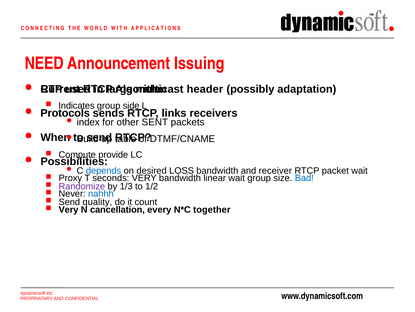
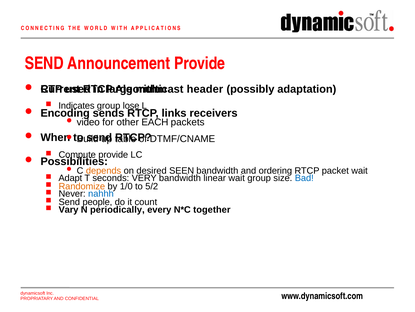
NEED at (44, 63): NEED -> SEND
Announcement Issuing: Issuing -> Provide
side: side -> lose
Protocols: Protocols -> Encoding
index: index -> video
SENT: SENT -> EACH
depends colour: blue -> orange
LOSS: LOSS -> SEEN
receiver: receiver -> ordering
Proxy: Proxy -> Adapt
Randomize colour: purple -> orange
1/3: 1/3 -> 1/0
1/2: 1/2 -> 5/2
quality: quality -> people
Very at (69, 209): Very -> Vary
cancellation: cancellation -> periodically
